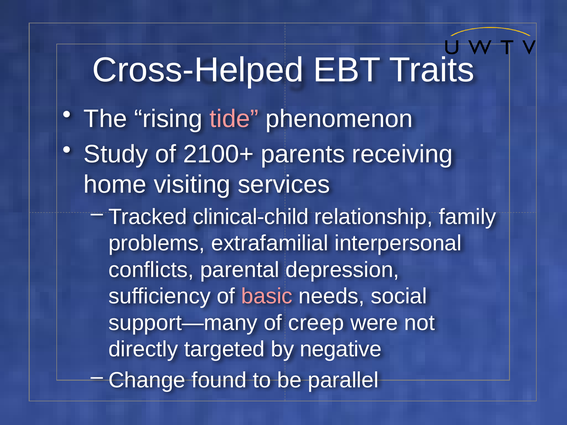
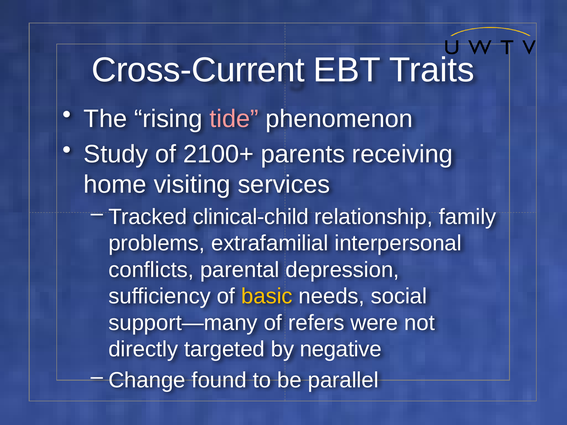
Cross-Helped: Cross-Helped -> Cross-Current
basic colour: pink -> yellow
creep: creep -> refers
